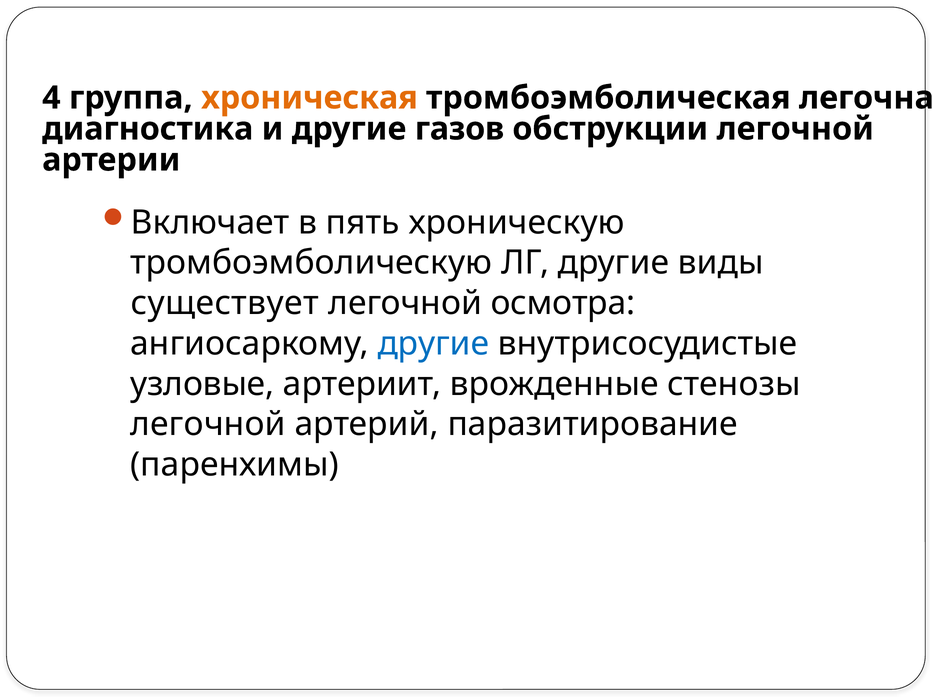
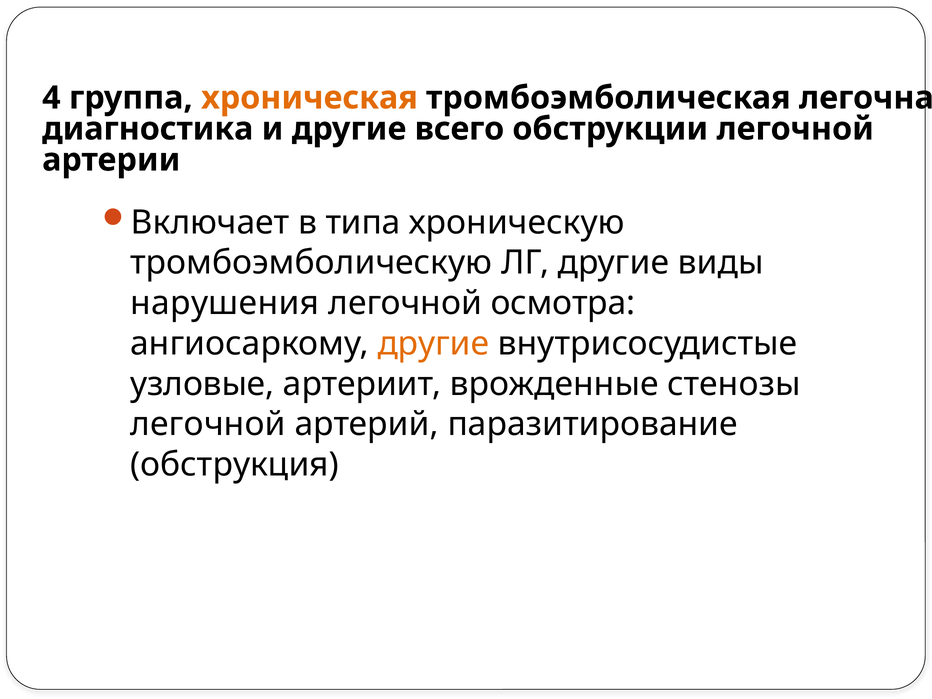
газов: газов -> всего
пять: пять -> типа
существует: существует -> нарушения
другие at (433, 344) colour: blue -> orange
паренхимы: паренхимы -> обструкция
